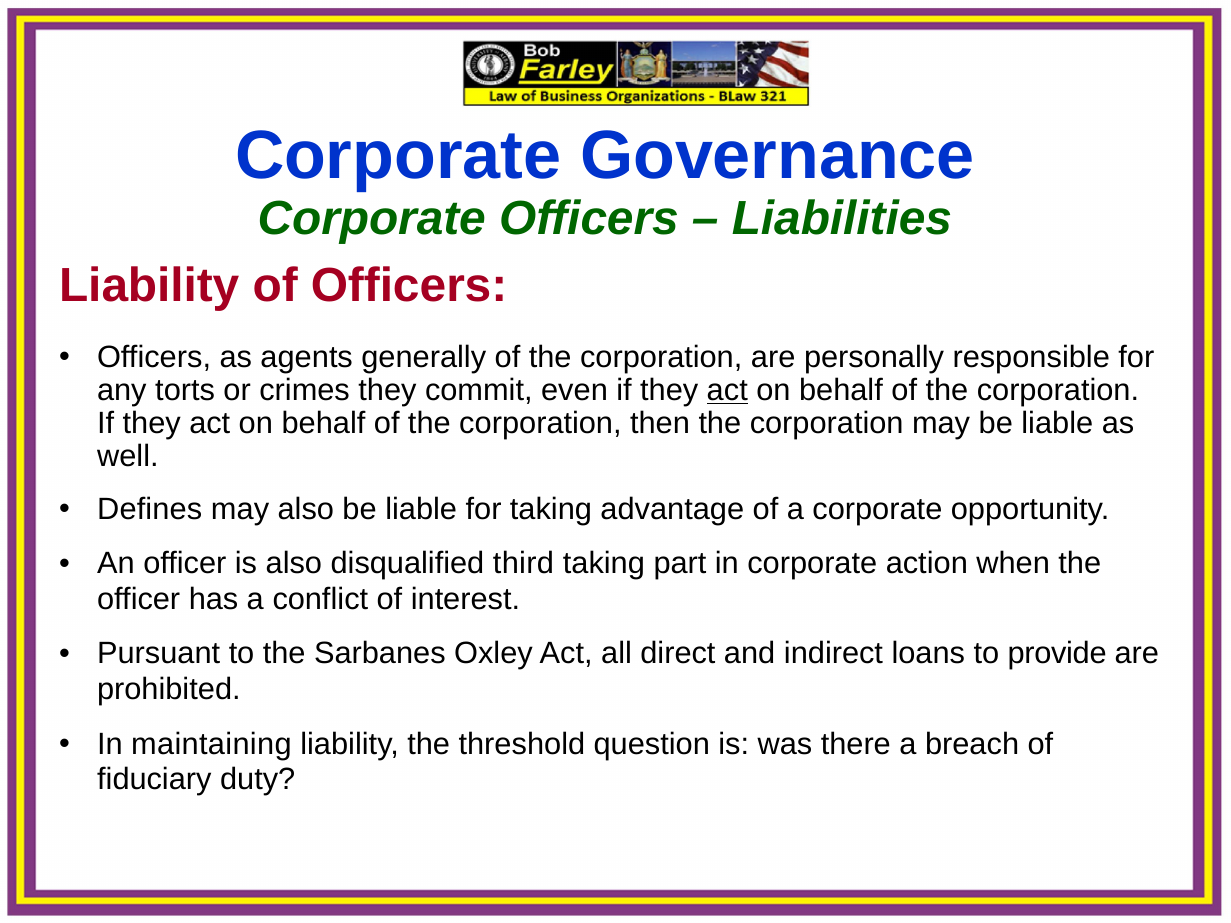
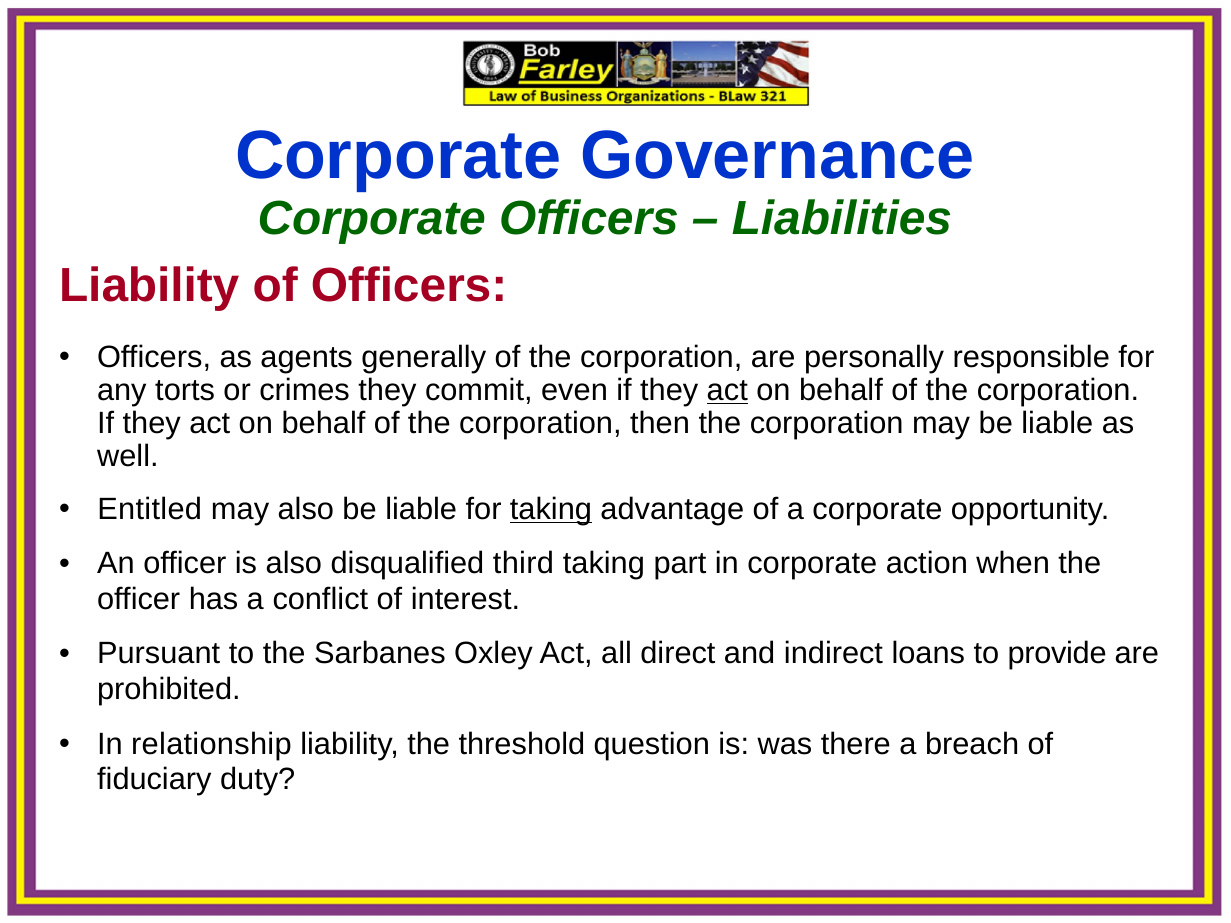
Defines: Defines -> Entitled
taking at (551, 509) underline: none -> present
maintaining: maintaining -> relationship
